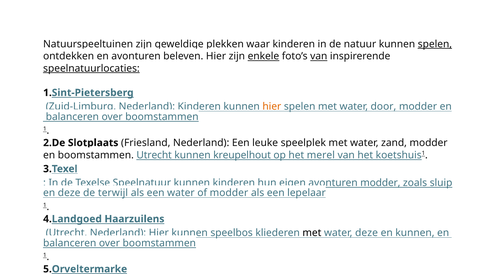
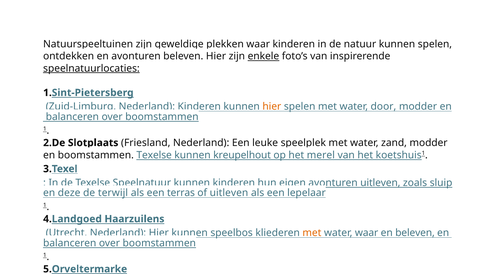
spelen at (435, 44) underline: present -> none
van at (319, 56) underline: present -> none
boomstammen Utrecht: Utrecht -> Texelse
modder at (380, 183): modder -> uitleven
een water: water -> terras
of modder: modder -> uitleven
met at (312, 233) colour: black -> orange
water deze: deze -> waar
en kunnen: kunnen -> beleven
